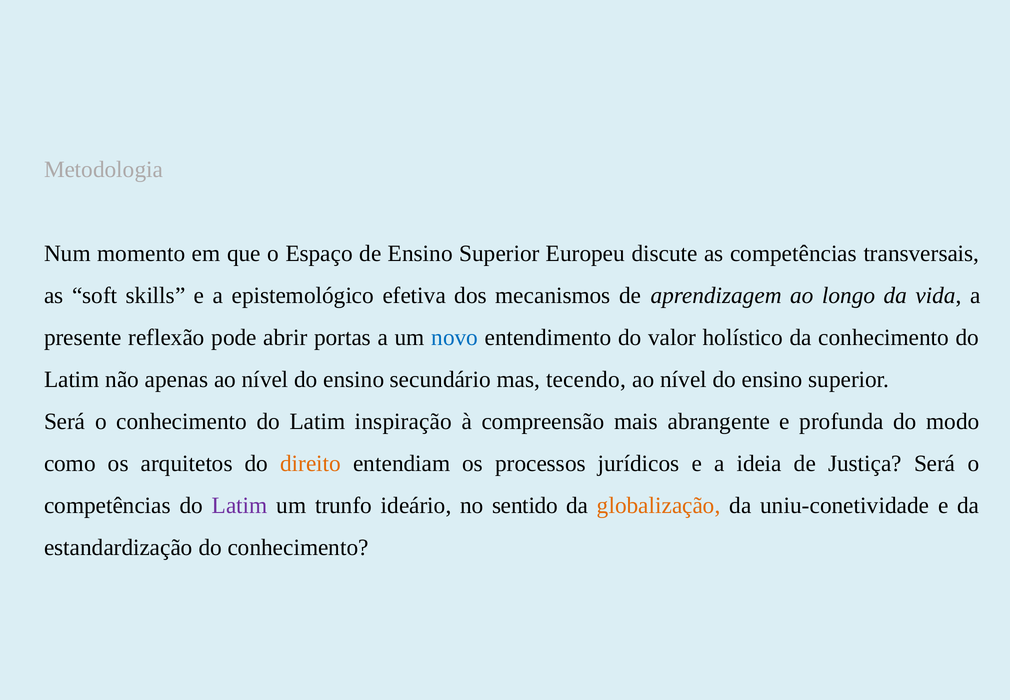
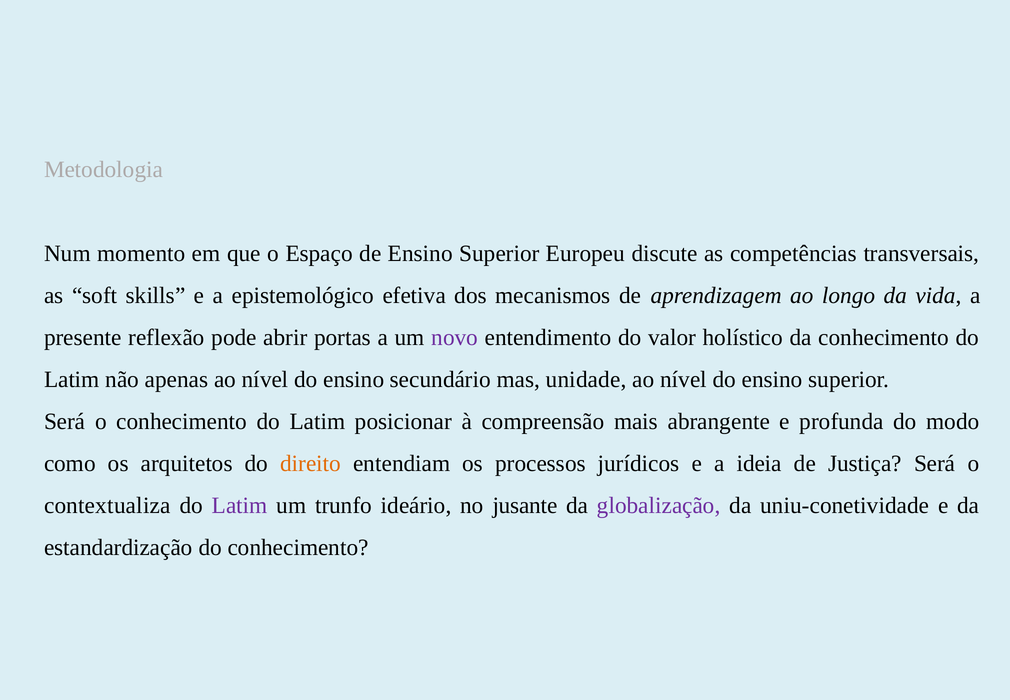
novo colour: blue -> purple
tecendo: tecendo -> unidade
inspiração: inspiração -> posicionar
competências at (107, 505): competências -> contextualiza
sentido: sentido -> jusante
globalização colour: orange -> purple
